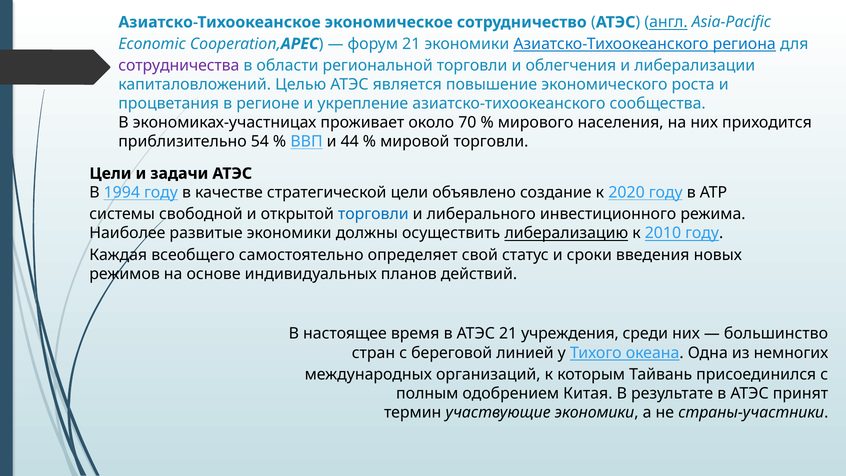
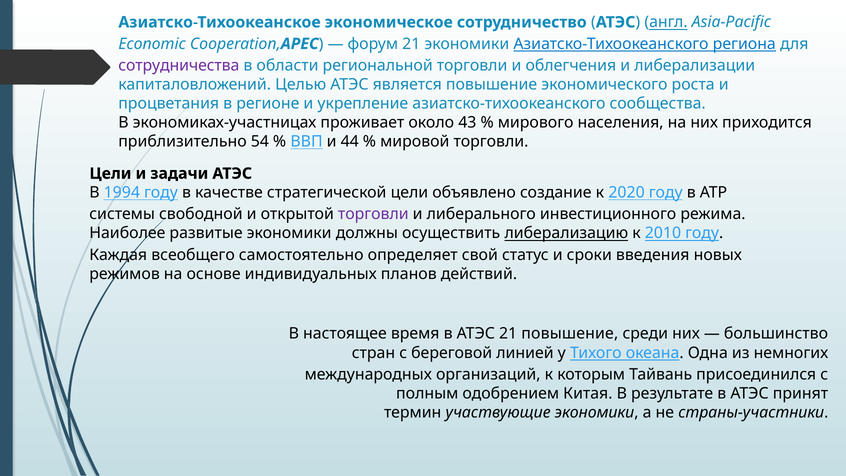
70: 70 -> 43
торговли at (373, 214) colour: blue -> purple
21 учреждения: учреждения -> повышение
